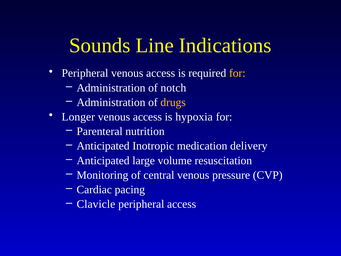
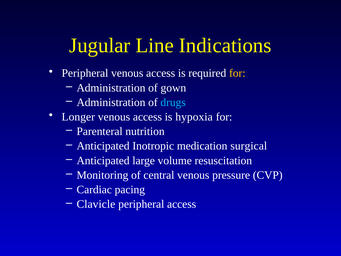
Sounds: Sounds -> Jugular
notch: notch -> gown
drugs colour: yellow -> light blue
delivery: delivery -> surgical
